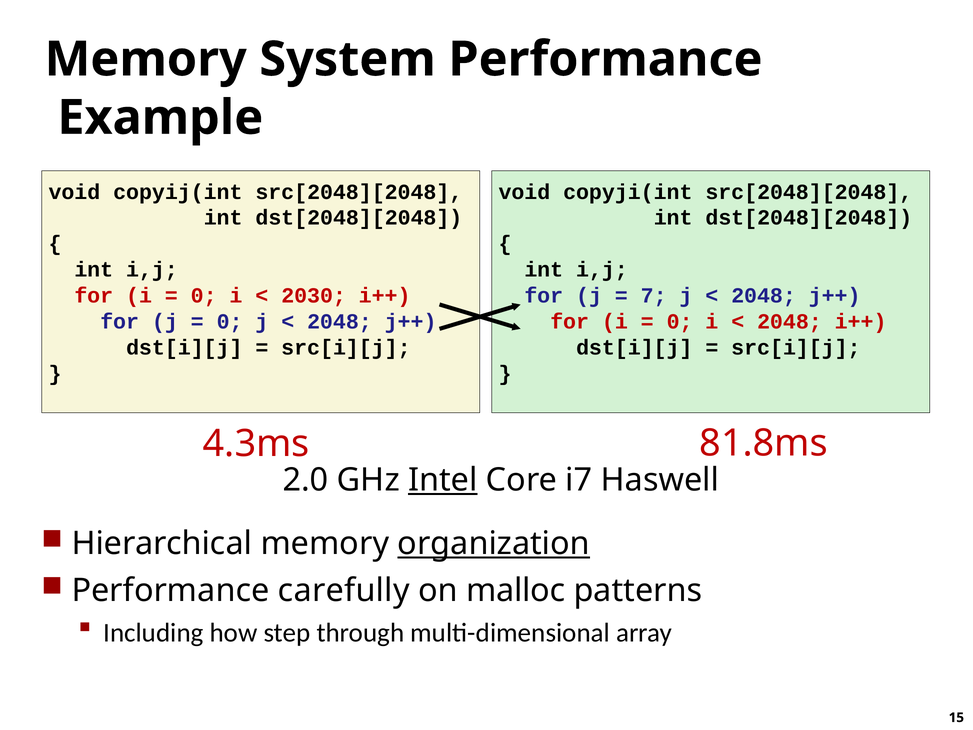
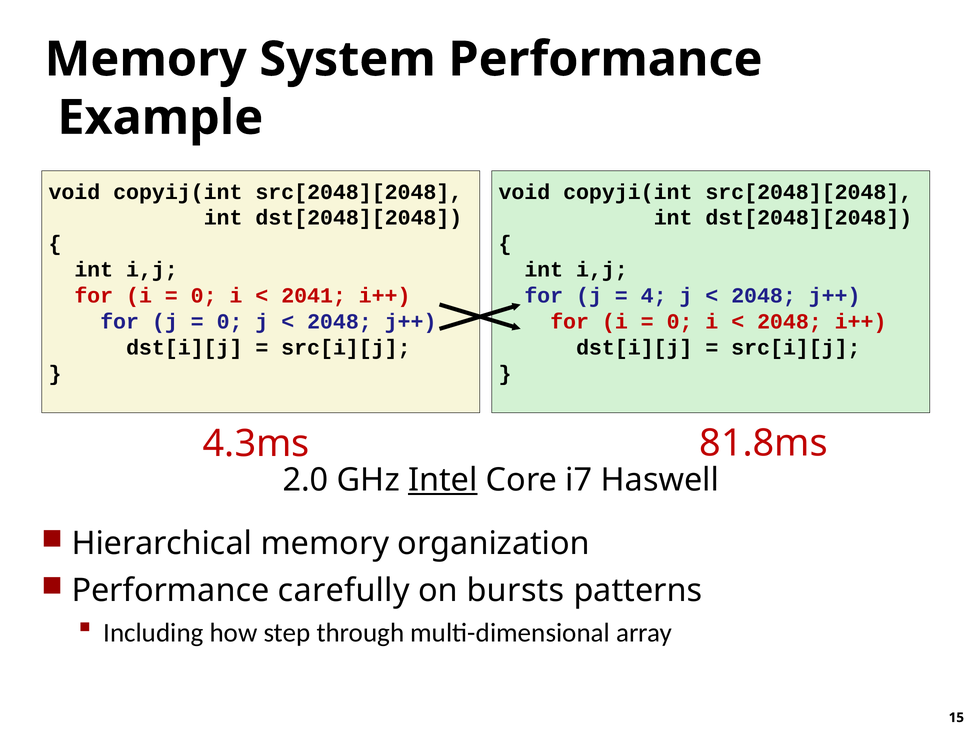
2030: 2030 -> 2041
7: 7 -> 4
organization underline: present -> none
malloc: malloc -> bursts
